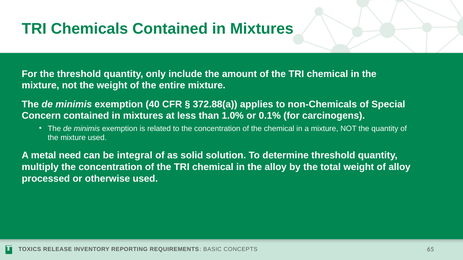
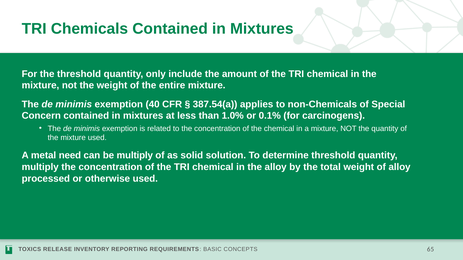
372.88(a: 372.88(a -> 387.54(a
be integral: integral -> multiply
